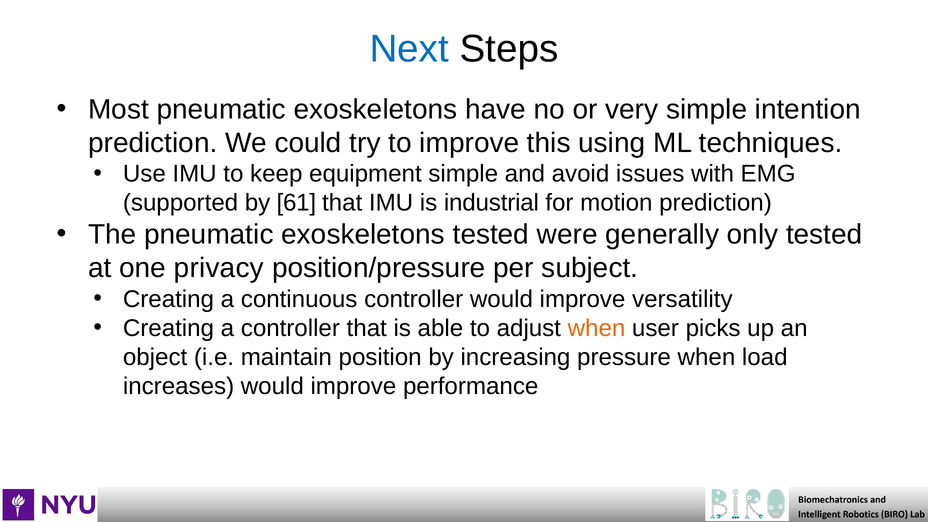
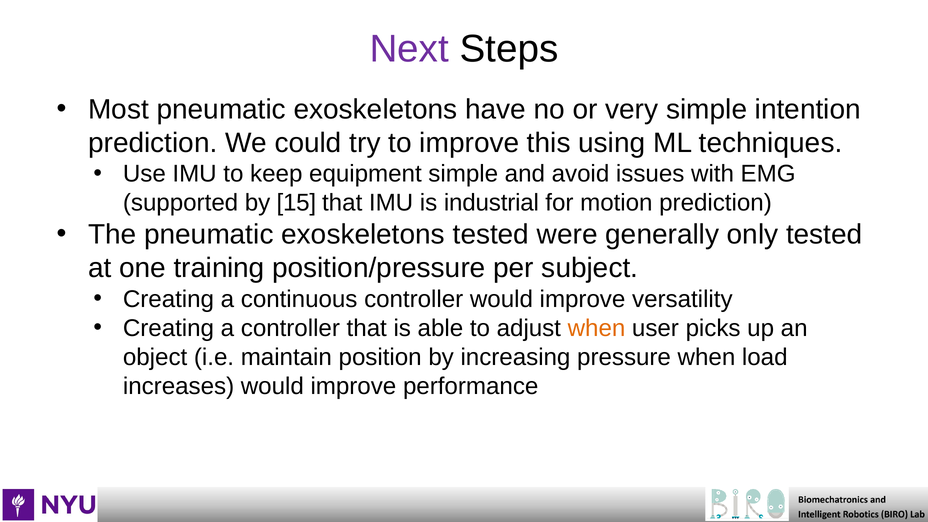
Next colour: blue -> purple
61: 61 -> 15
privacy: privacy -> training
